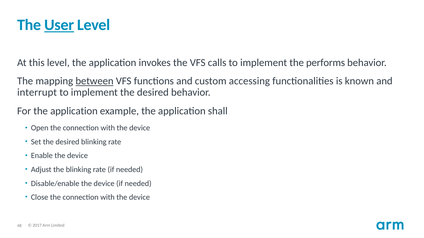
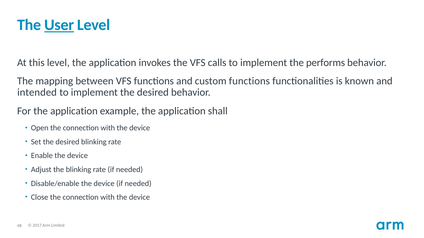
between underline: present -> none
custom accessing: accessing -> functions
interrupt: interrupt -> intended
